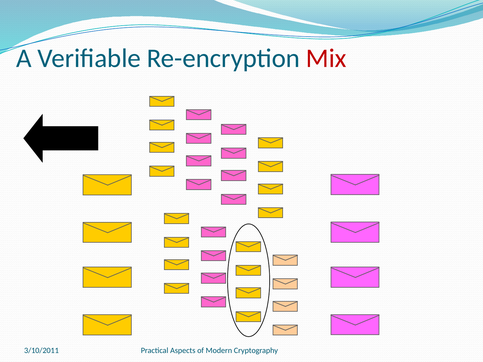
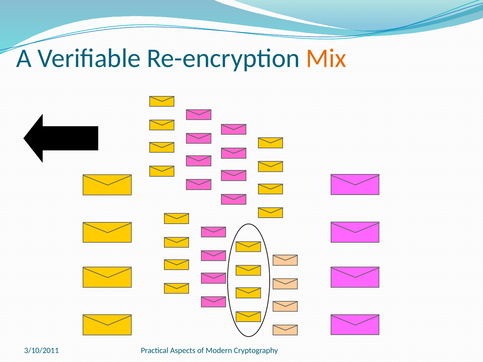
Mix colour: red -> orange
